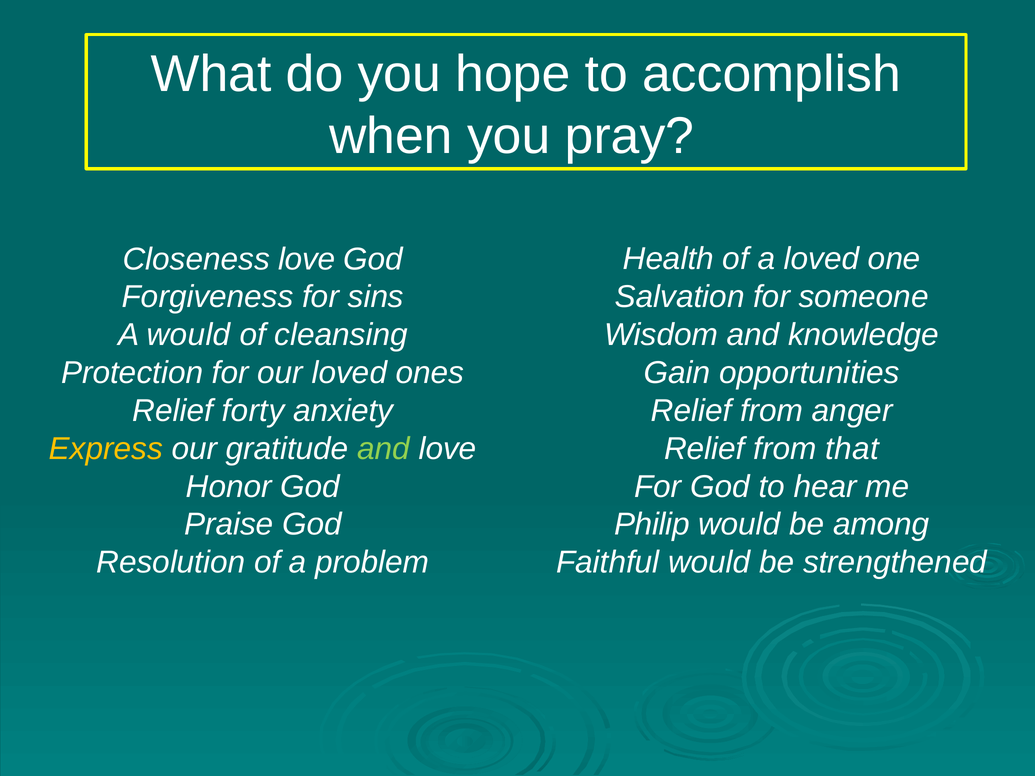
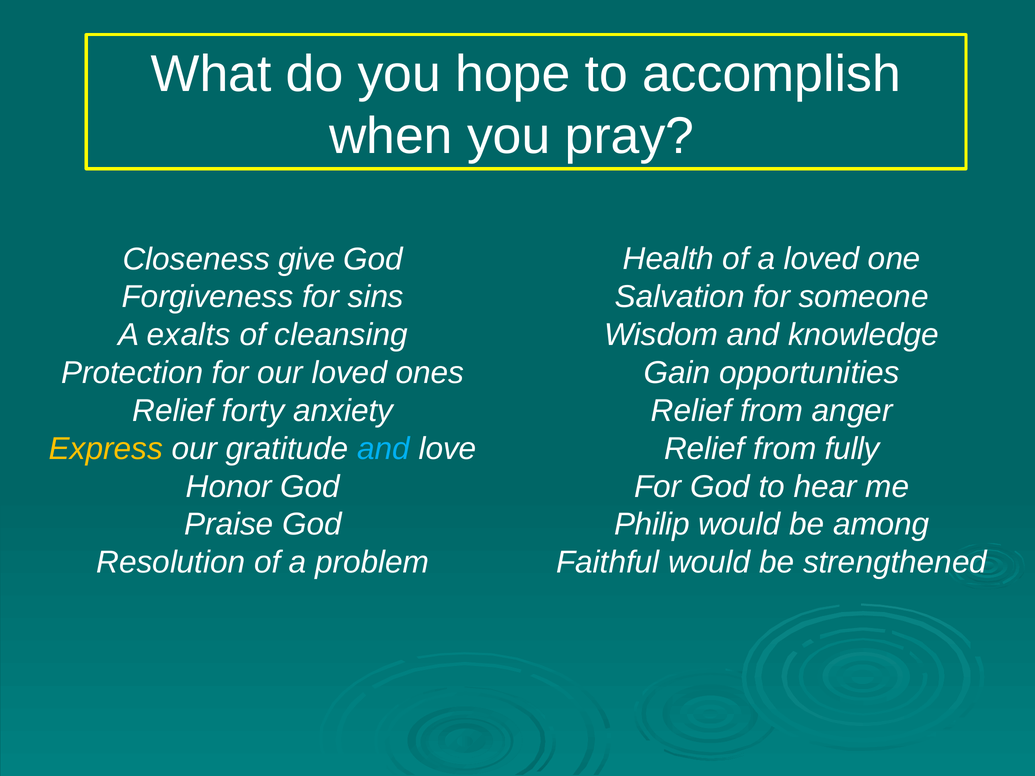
Closeness love: love -> give
A would: would -> exalts
and at (384, 449) colour: light green -> light blue
that: that -> fully
